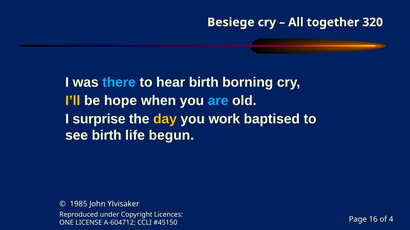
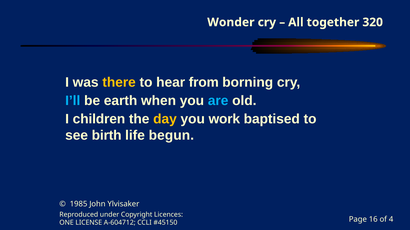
Besiege: Besiege -> Wonder
there colour: light blue -> yellow
hear birth: birth -> from
I’ll colour: yellow -> light blue
hope: hope -> earth
surprise: surprise -> children
